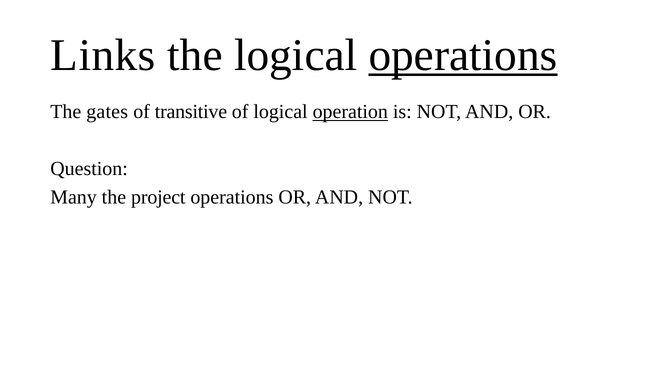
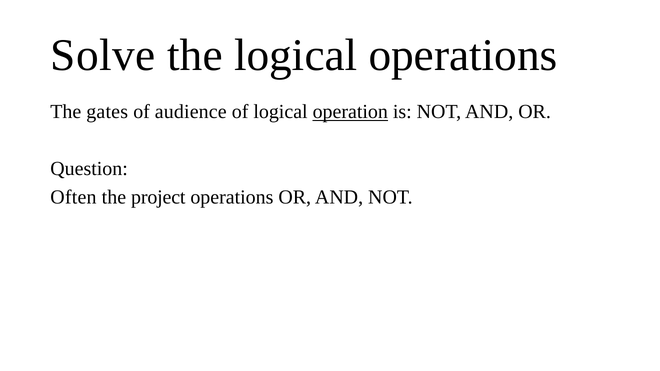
Links: Links -> Solve
operations at (463, 55) underline: present -> none
transitive: transitive -> audience
Many: Many -> Often
